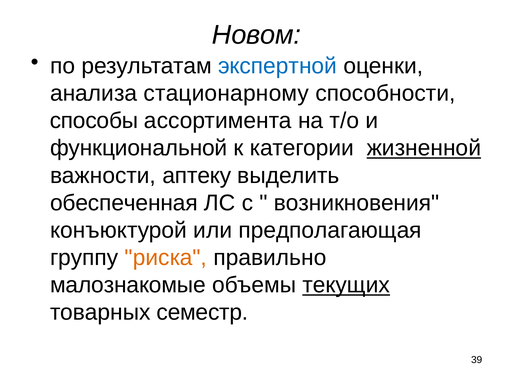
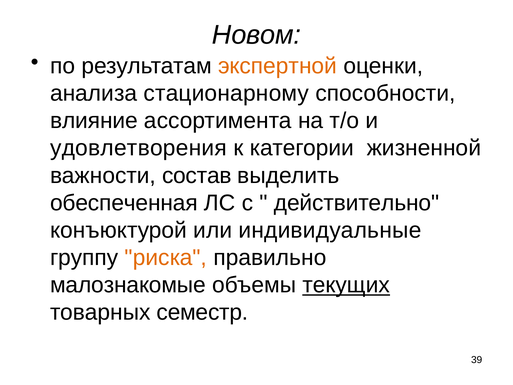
экспертной colour: blue -> orange
способы: способы -> влияние
функциональной: функциональной -> удовлетворения
жизненной underline: present -> none
аптеку: аптеку -> состав
возникновения: возникновения -> действительно
предполагающая: предполагающая -> индивидуальные
